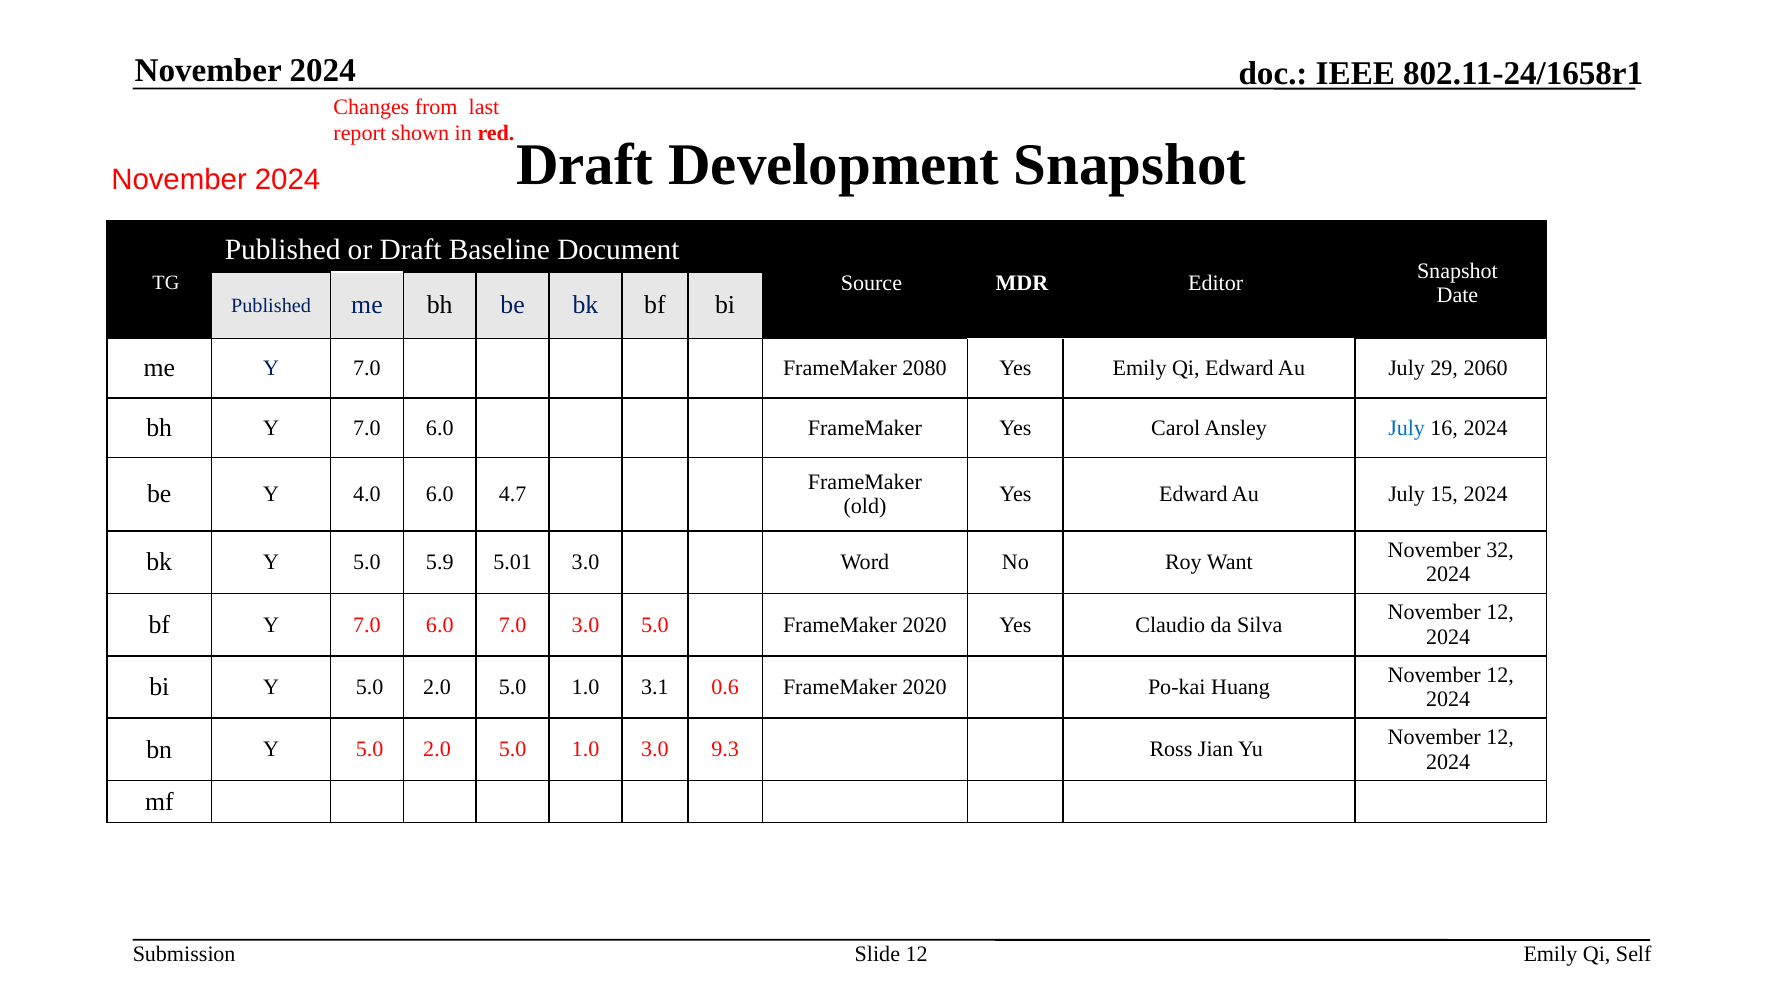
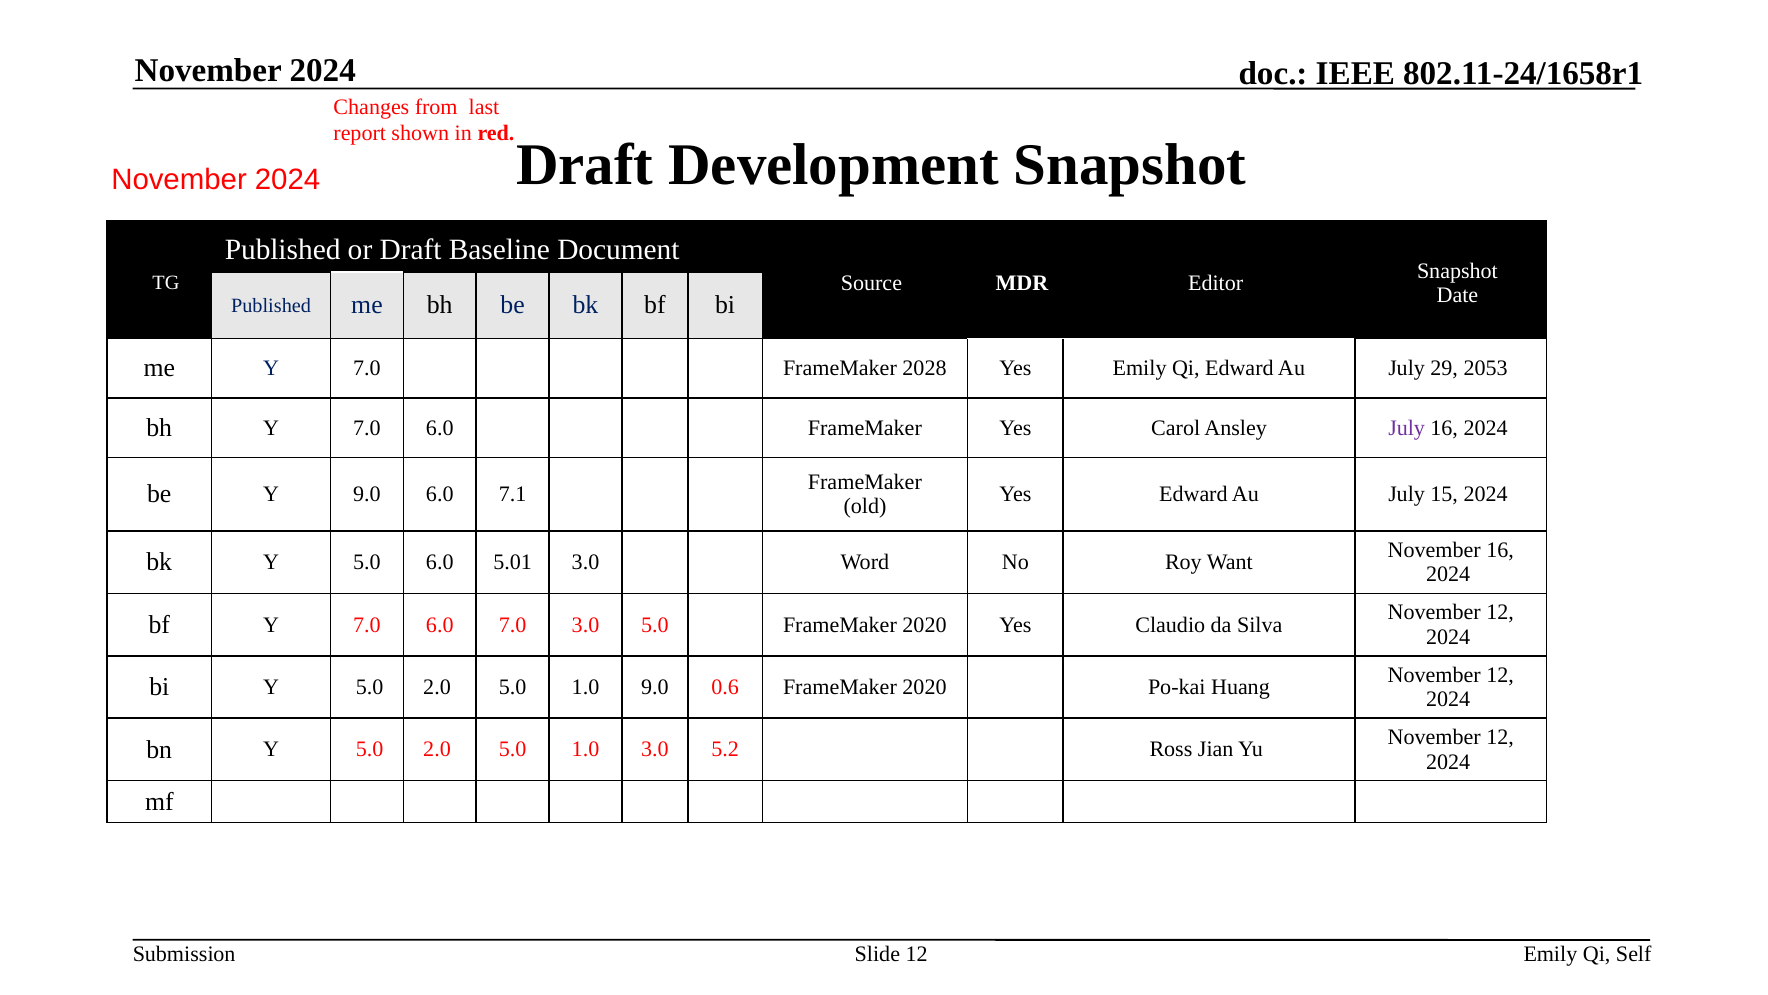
2080: 2080 -> 2028
2060: 2060 -> 2053
July at (1407, 428) colour: blue -> purple
Y 4.0: 4.0 -> 9.0
4.7: 4.7 -> 7.1
November 32: 32 -> 16
5.0 5.9: 5.9 -> 6.0
1.0 3.1: 3.1 -> 9.0
9.3: 9.3 -> 5.2
